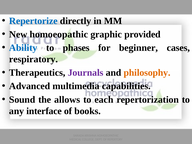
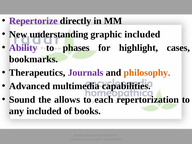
Repertorize colour: blue -> purple
New homoeopathic: homoeopathic -> understanding
graphic provided: provided -> included
Ability colour: blue -> purple
beginner: beginner -> highlight
respiratory: respiratory -> bookmarks
any interface: interface -> included
